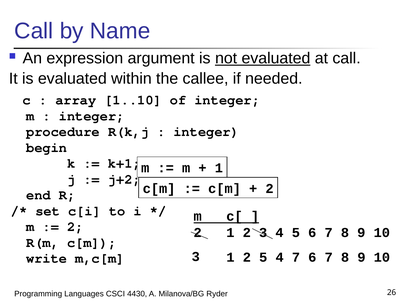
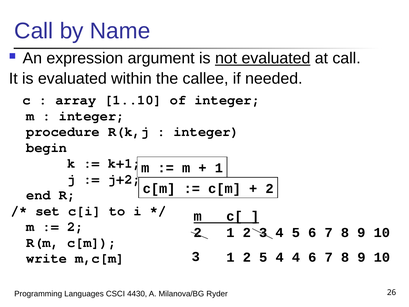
4 7: 7 -> 4
